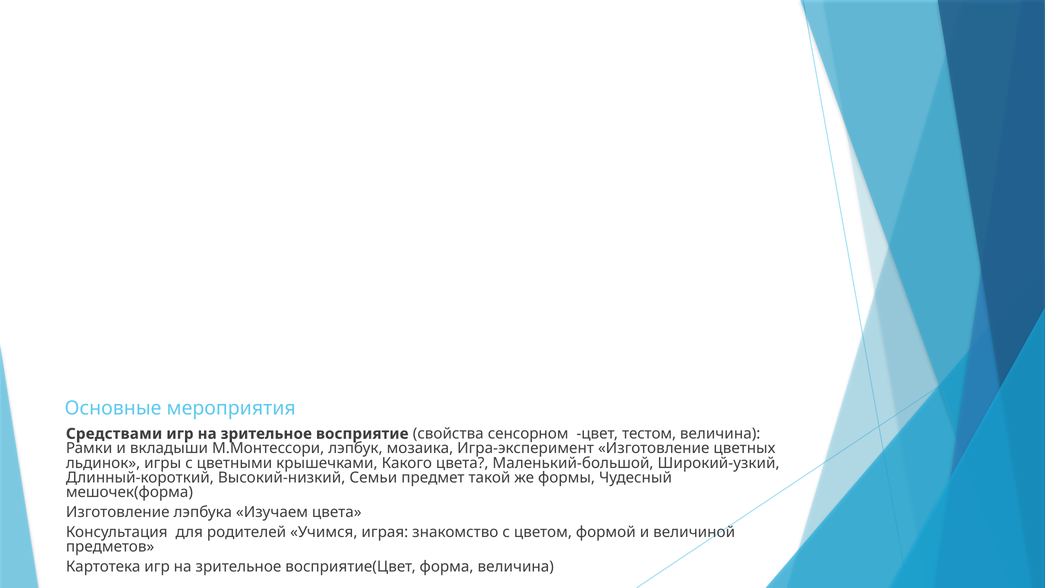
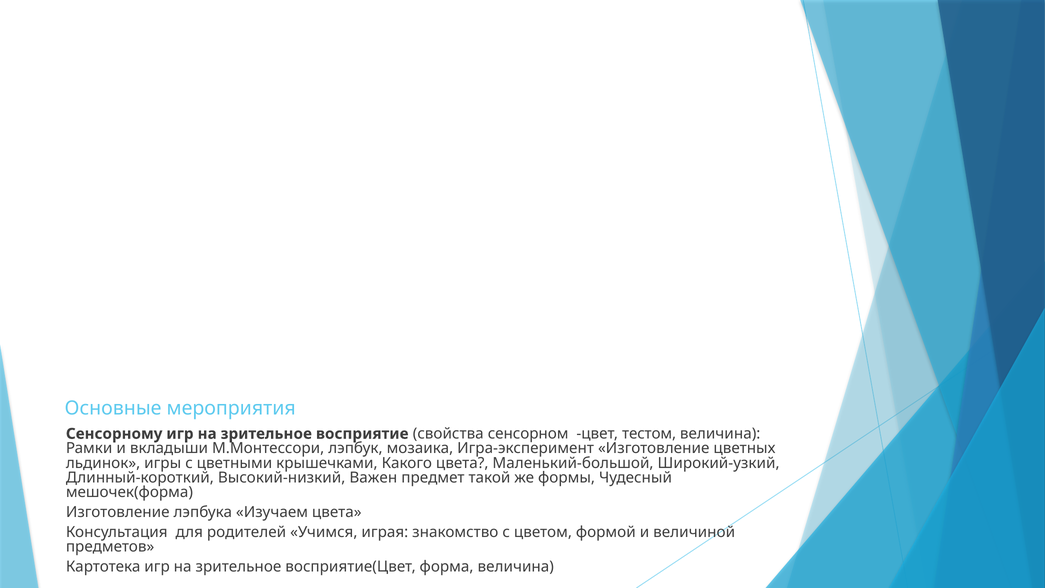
Средствами: Средствами -> Сенсорному
Семьи: Семьи -> Важен
